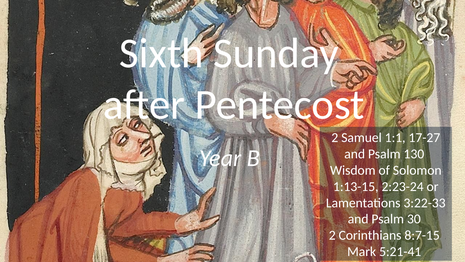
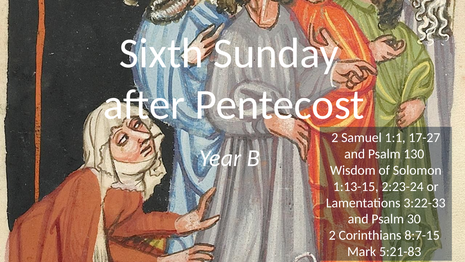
5:21-41: 5:21-41 -> 5:21-83
